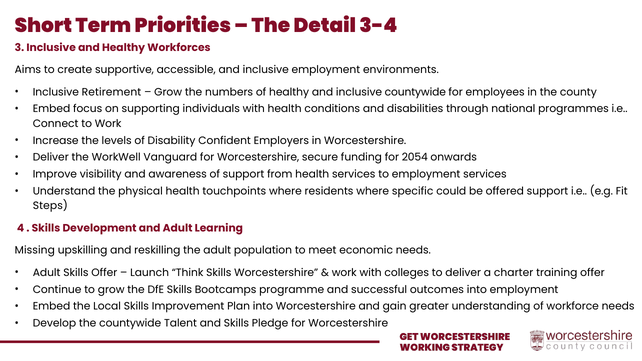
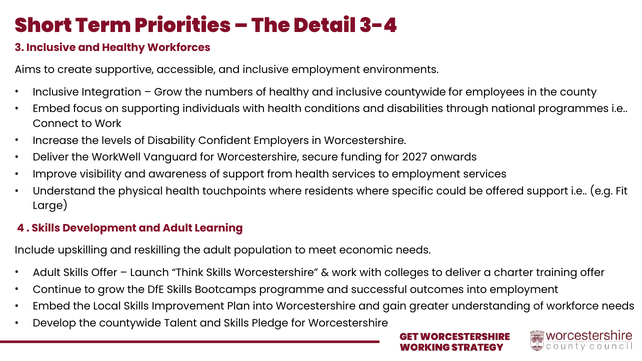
Retirement: Retirement -> Integration
2054: 2054 -> 2027
Steps: Steps -> Large
Missing: Missing -> Include
